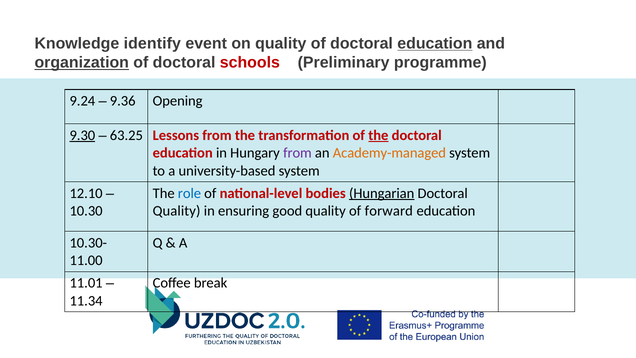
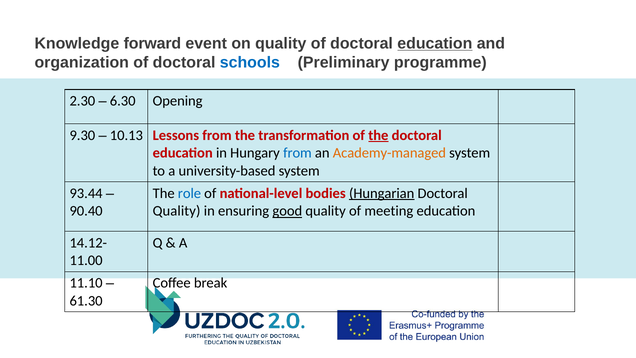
identify: identify -> forward
organization underline: present -> none
schools colour: red -> blue
9.24: 9.24 -> 2.30
9.36: 9.36 -> 6.30
9.30 underline: present -> none
63.25: 63.25 -> 10.13
from at (297, 153) colour: purple -> blue
12.10: 12.10 -> 93.44
10.30: 10.30 -> 90.40
good underline: none -> present
forward: forward -> meeting
10.30-: 10.30- -> 14.12-
11.01: 11.01 -> 11.10
11.34: 11.34 -> 61.30
